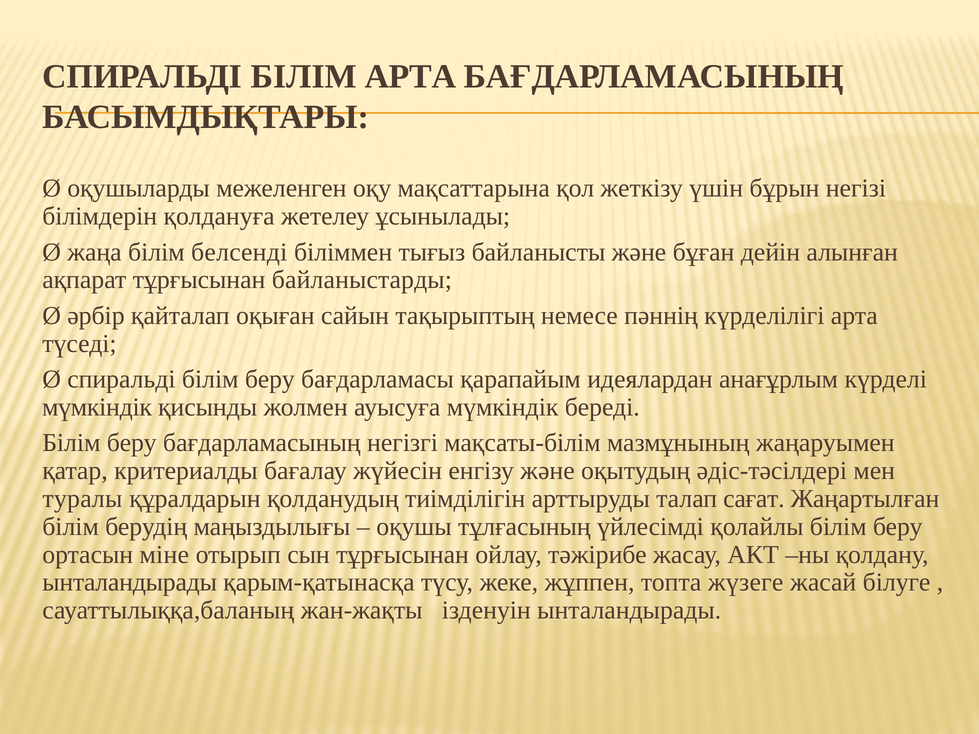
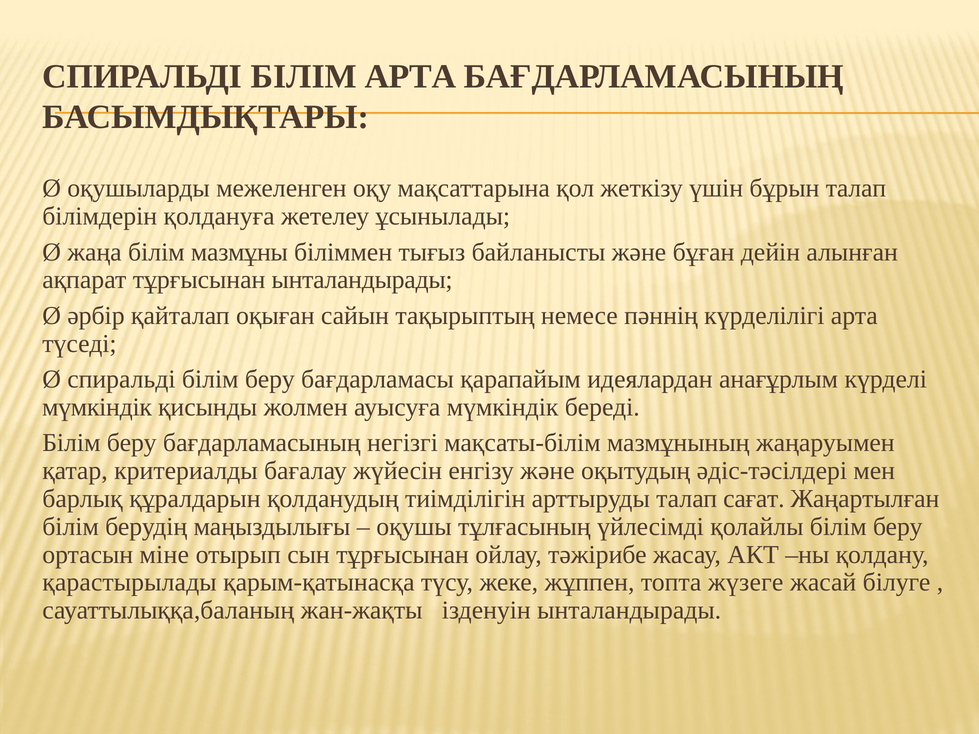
бұрын негізі: негізі -> талап
белсенді: белсенді -> мазмұны
тұрғысынан байланыстарды: байланыстарды -> ынталандырады
туралы: туралы -> барлық
ынталандырады at (130, 583): ынталандырады -> қарастырылады
